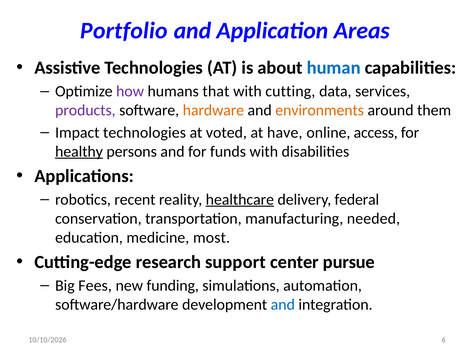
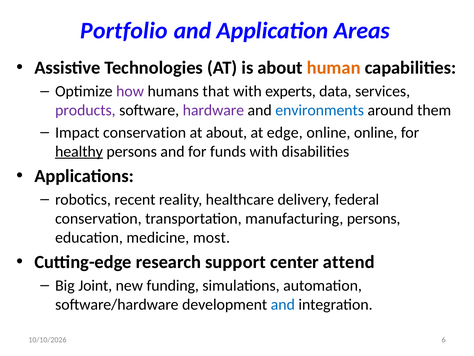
human colour: blue -> orange
cutting: cutting -> experts
hardware colour: orange -> purple
environments colour: orange -> blue
Impact technologies: technologies -> conservation
at voted: voted -> about
have: have -> edge
online access: access -> online
healthcare underline: present -> none
manufacturing needed: needed -> persons
pursue: pursue -> attend
Fees: Fees -> Joint
